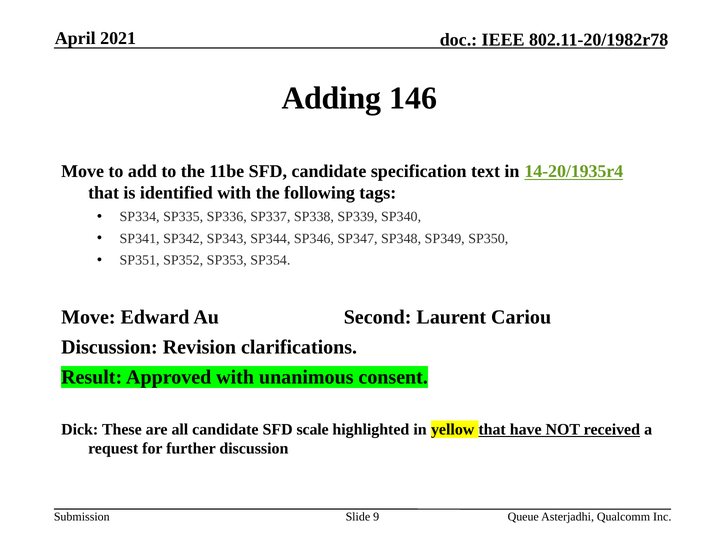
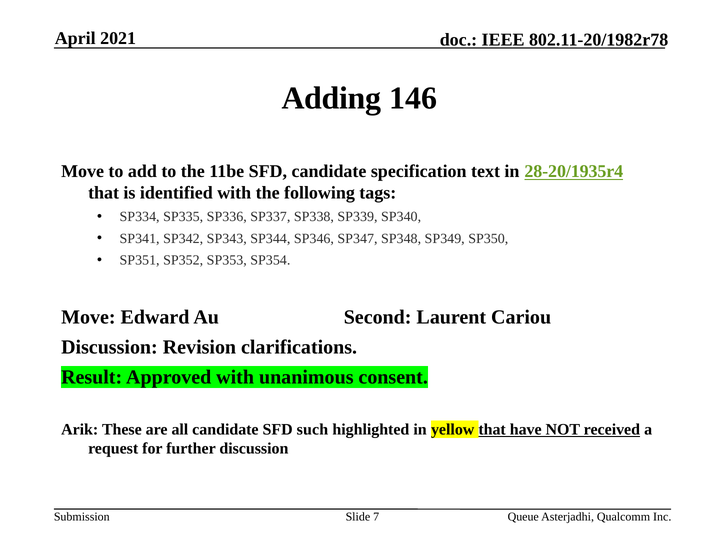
14-20/1935r4: 14-20/1935r4 -> 28-20/1935r4
Dick: Dick -> Arik
scale: scale -> such
9: 9 -> 7
